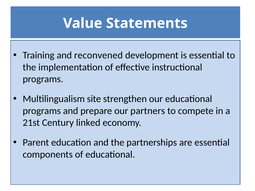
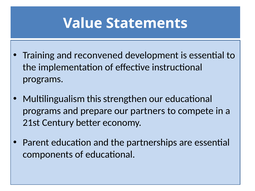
site: site -> this
linked: linked -> better
